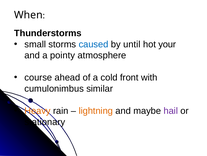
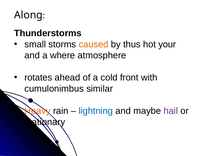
When: When -> Along
caused colour: blue -> orange
until: until -> thus
pointy: pointy -> where
course: course -> rotates
lightning colour: orange -> blue
